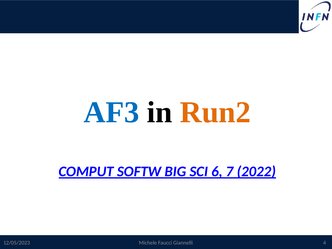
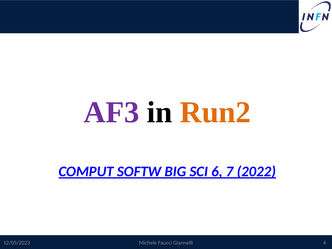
AF3 colour: blue -> purple
